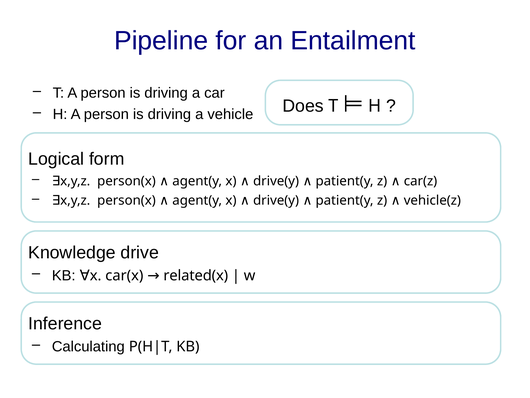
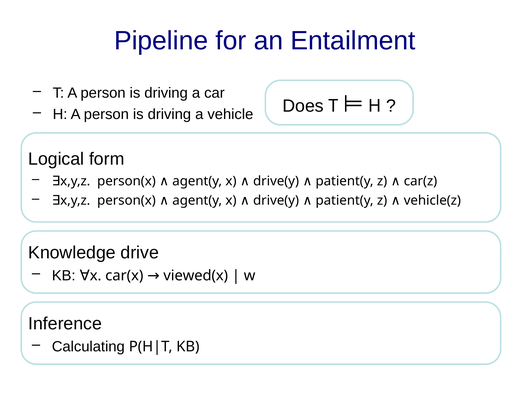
related(x: related(x -> viewed(x
